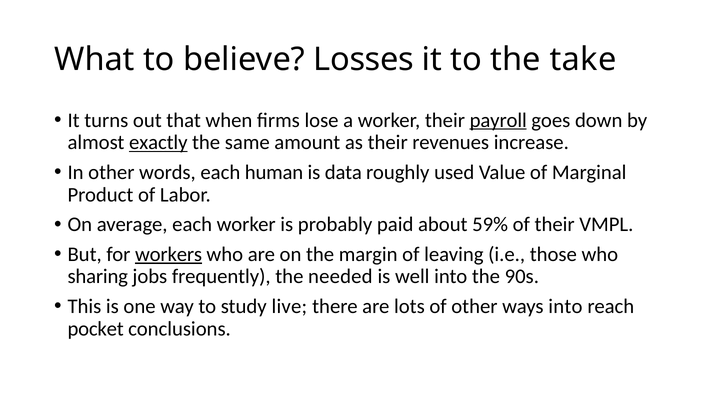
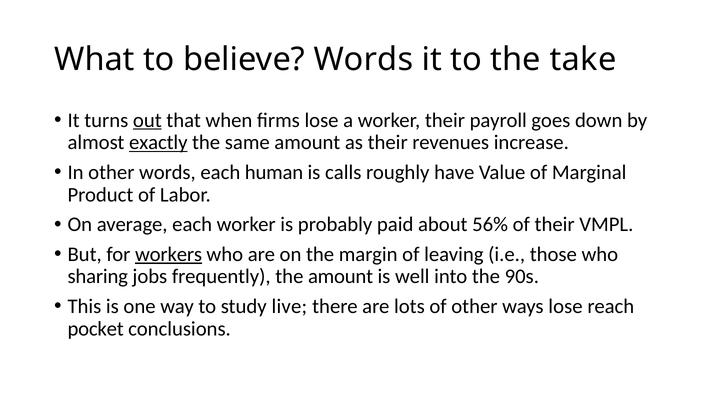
believe Losses: Losses -> Words
out underline: none -> present
payroll underline: present -> none
data: data -> calls
used: used -> have
59%: 59% -> 56%
the needed: needed -> amount
ways into: into -> lose
